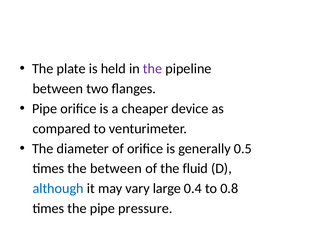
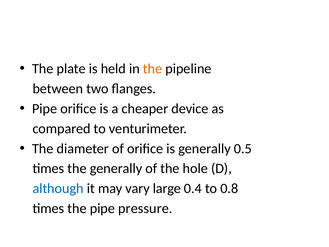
the at (153, 69) colour: purple -> orange
the between: between -> generally
fluid: fluid -> hole
